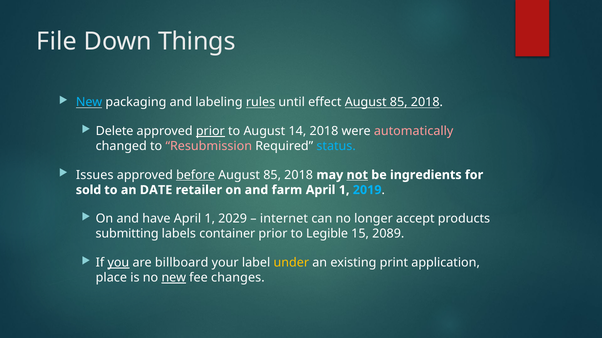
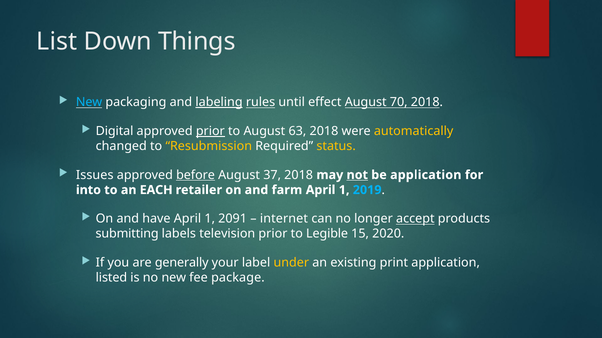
File: File -> List
labeling underline: none -> present
effect August 85: 85 -> 70
Delete: Delete -> Digital
14: 14 -> 63
automatically colour: pink -> yellow
Resubmission colour: pink -> yellow
status colour: light blue -> yellow
85 at (272, 175): 85 -> 37
be ingredients: ingredients -> application
sold: sold -> into
DATE: DATE -> EACH
2029: 2029 -> 2091
accept underline: none -> present
container: container -> television
2089: 2089 -> 2020
you underline: present -> none
billboard: billboard -> generally
place: place -> listed
new at (174, 278) underline: present -> none
changes: changes -> package
